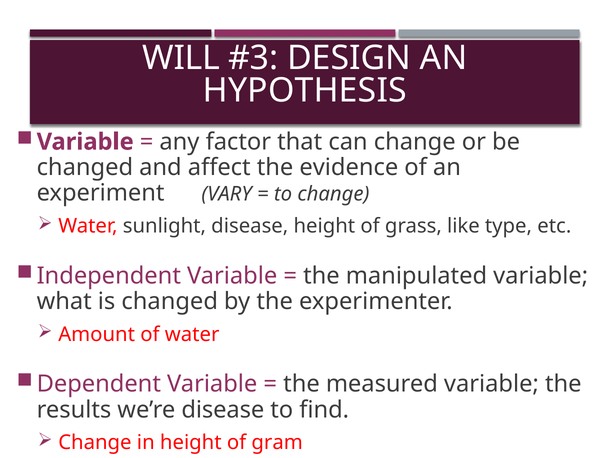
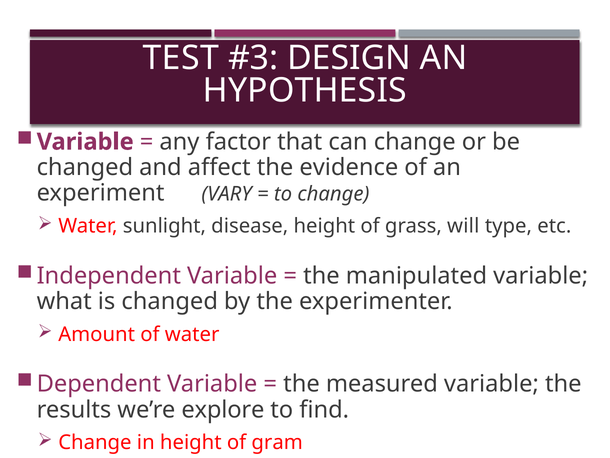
WILL: WILL -> TEST
like: like -> will
we’re disease: disease -> explore
